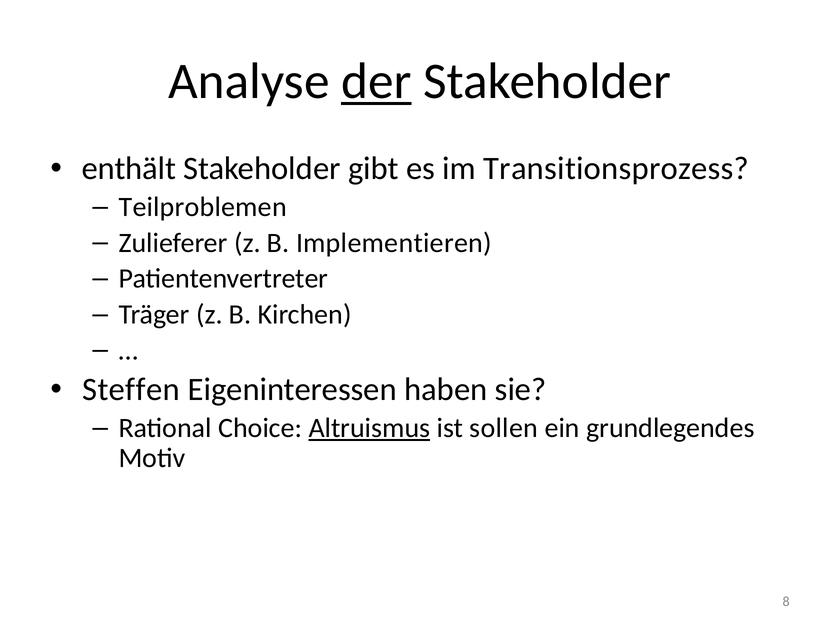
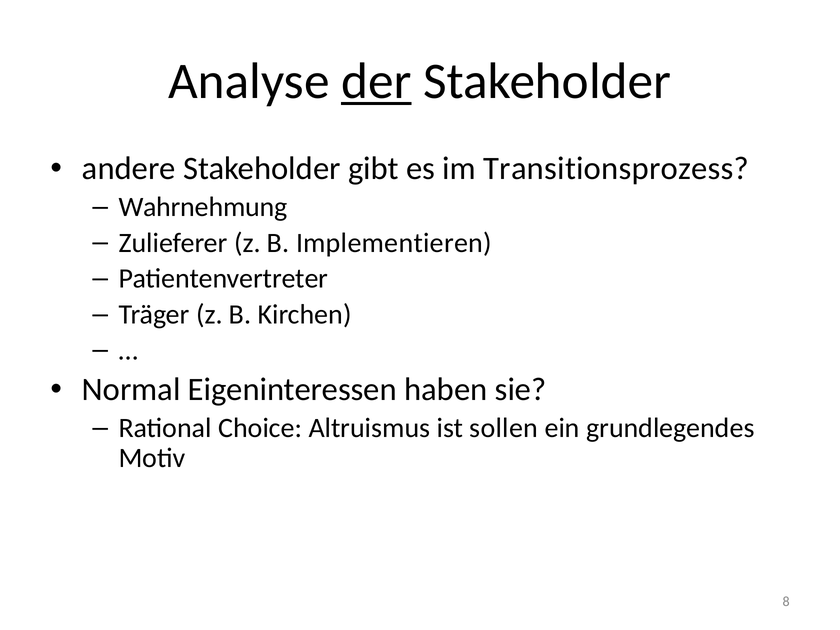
enthält: enthält -> andere
Teilproblemen: Teilproblemen -> Wahrnehmung
Steffen: Steffen -> Normal
Altruismus underline: present -> none
